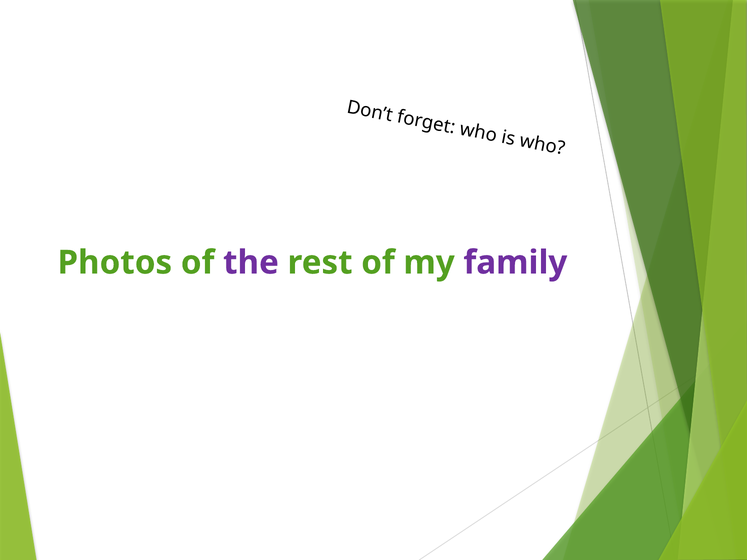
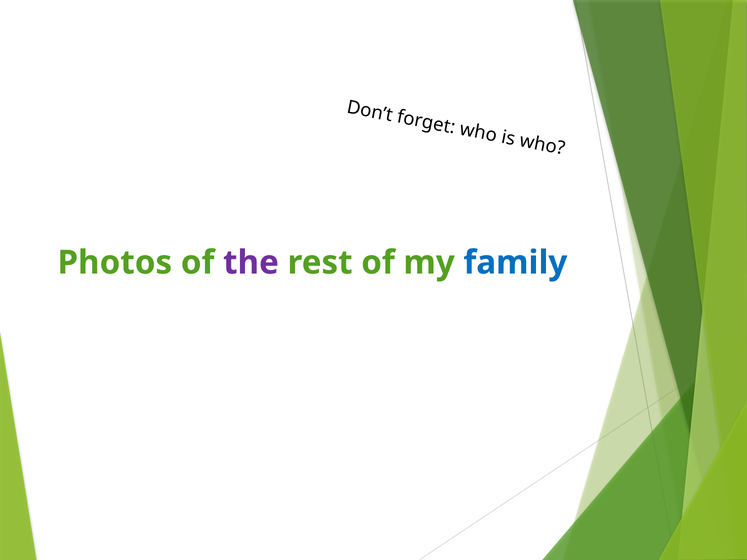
family colour: purple -> blue
